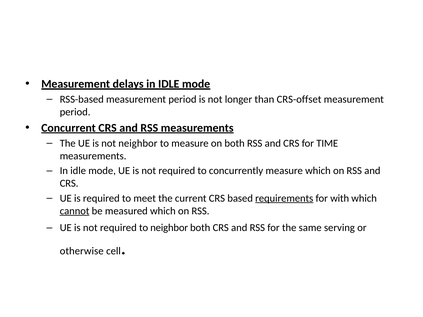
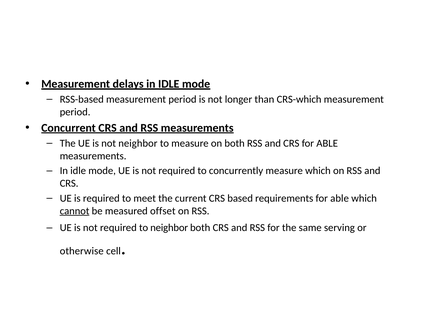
CRS-offset: CRS-offset -> CRS-which
CRS for TIME: TIME -> ABLE
requirements underline: present -> none
with at (340, 198): with -> able
measured which: which -> offset
